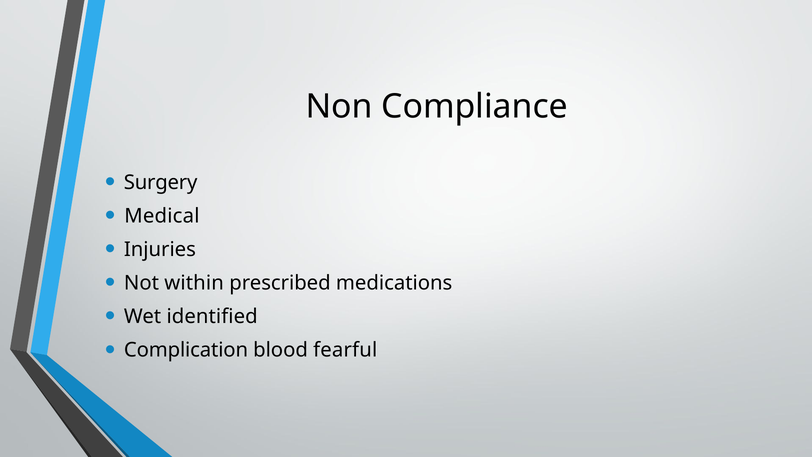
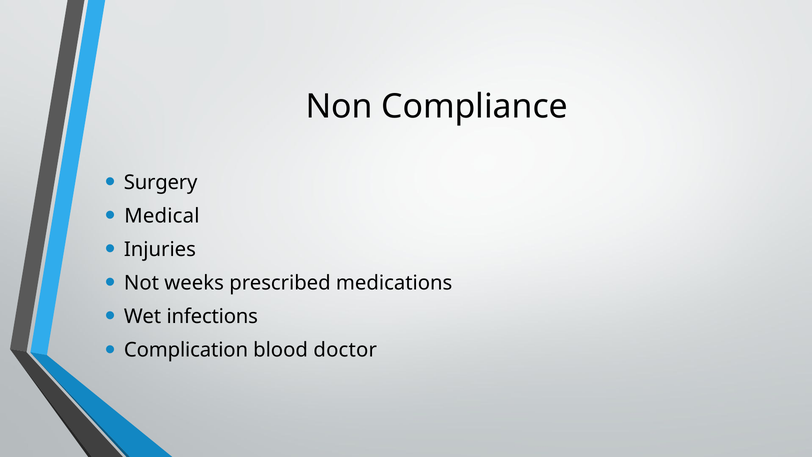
within: within -> weeks
identified: identified -> infections
fearful: fearful -> doctor
